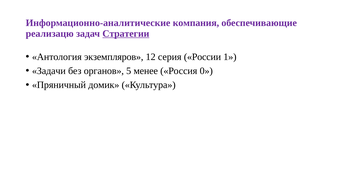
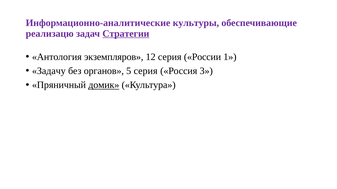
компания: компания -> культуры
Задачи: Задачи -> Задачу
5 менее: менее -> серия
0: 0 -> 3
домик underline: none -> present
